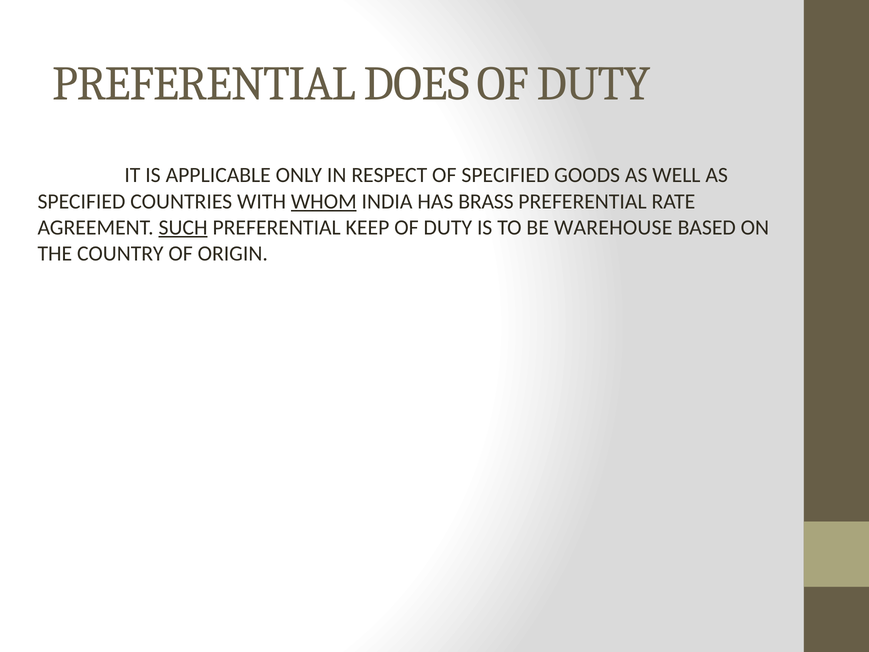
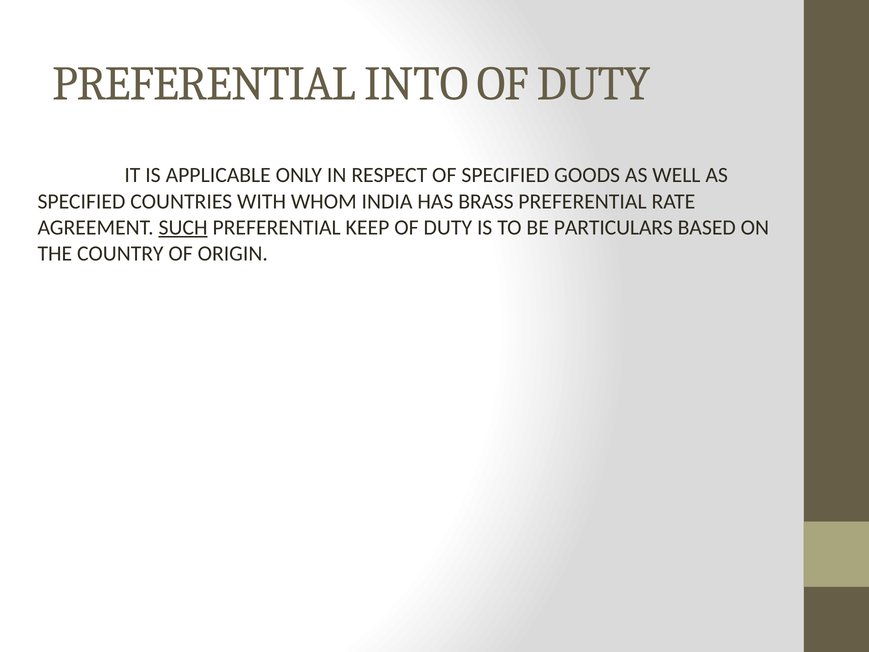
DOES: DOES -> INTO
WHOM underline: present -> none
WAREHOUSE: WAREHOUSE -> PARTICULARS
